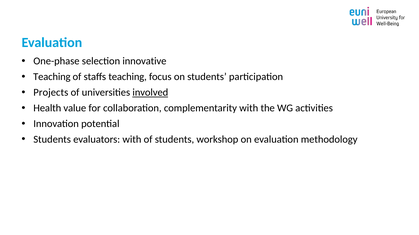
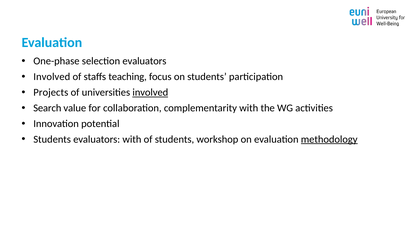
selection innovative: innovative -> evaluators
Teaching at (52, 77): Teaching -> Involved
Health: Health -> Search
methodology underline: none -> present
